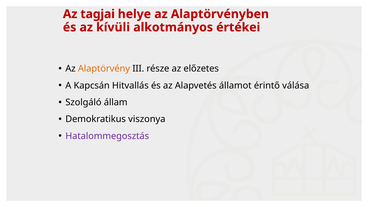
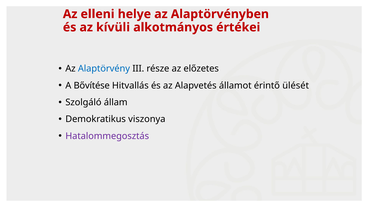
tagjai: tagjai -> elleni
Alaptörvény colour: orange -> blue
Kapcsán: Kapcsán -> Bővítése
válása: válása -> ülését
